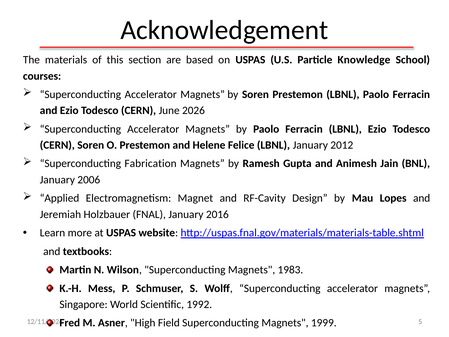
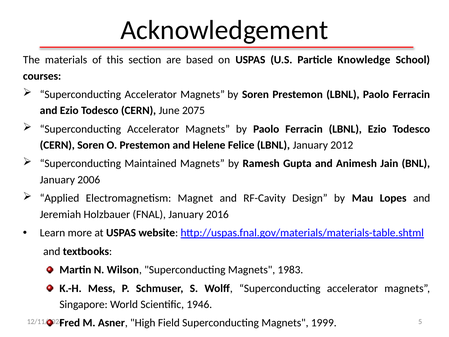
2026: 2026 -> 2075
Fabrication: Fabrication -> Maintained
1992: 1992 -> 1946
